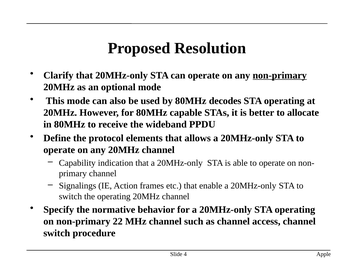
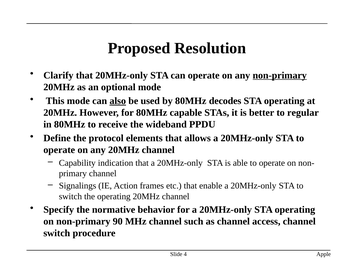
also underline: none -> present
allocate: allocate -> regular
22: 22 -> 90
